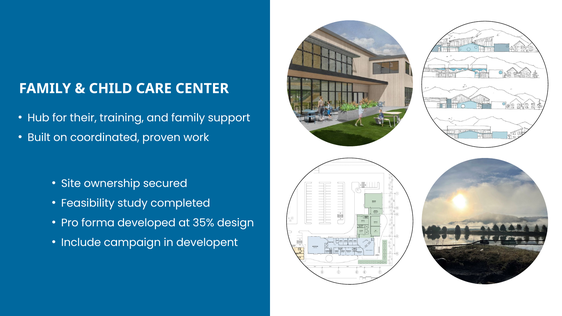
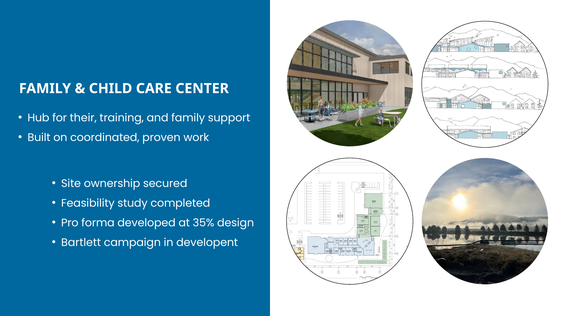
Include: Include -> Bartlett
